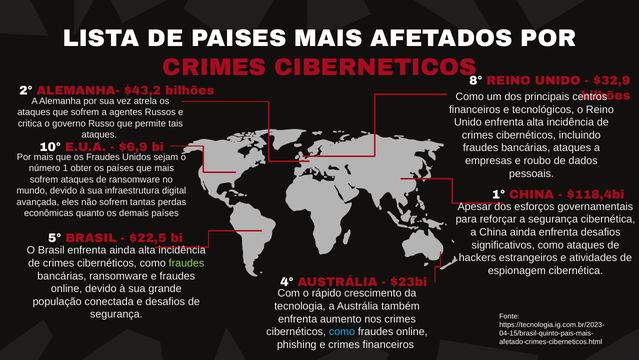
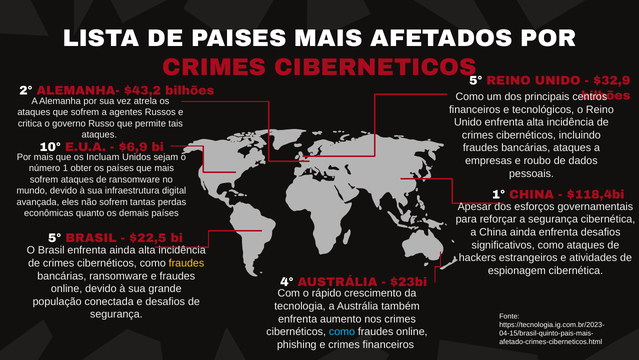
8° at (476, 81): 8° -> 5°
os Fraudes: Fraudes -> Incluam
fraudes at (186, 263) colour: light green -> yellow
